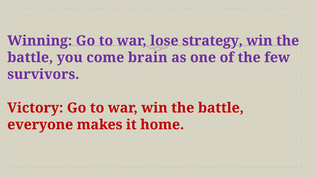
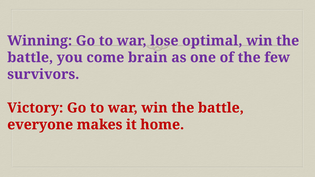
strategy: strategy -> optimal
